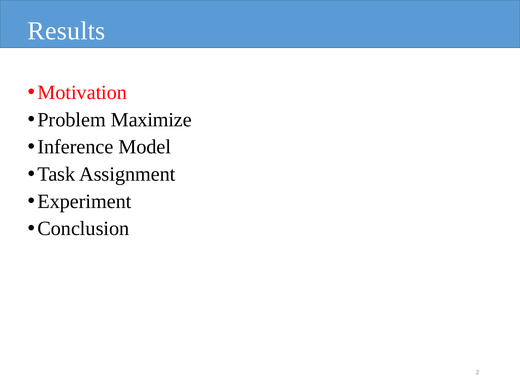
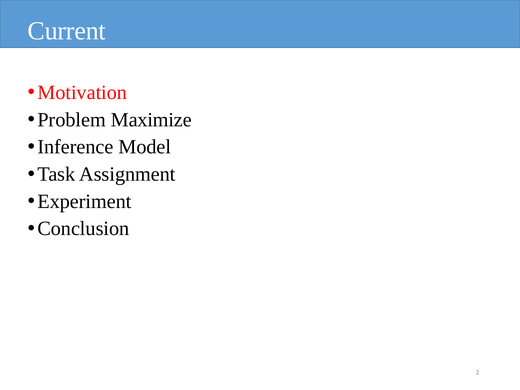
Results: Results -> Current
